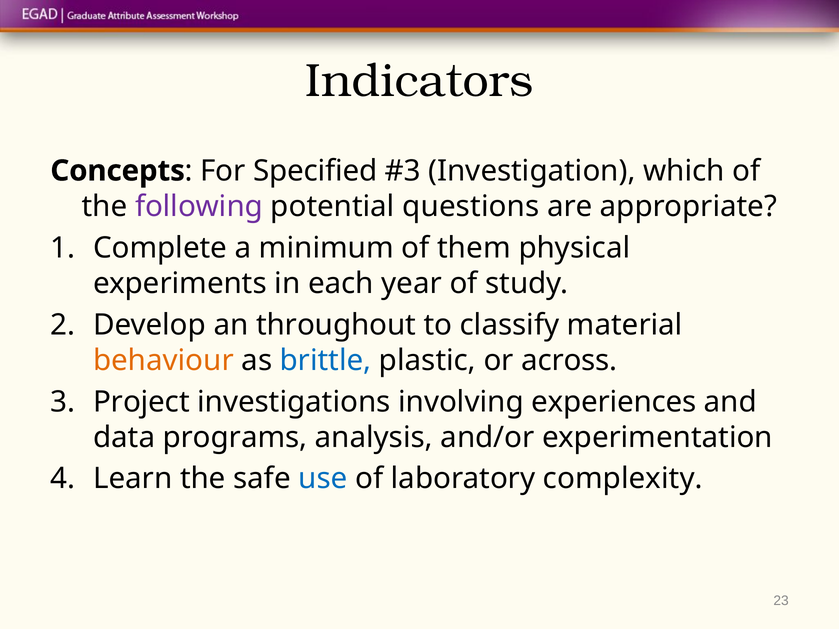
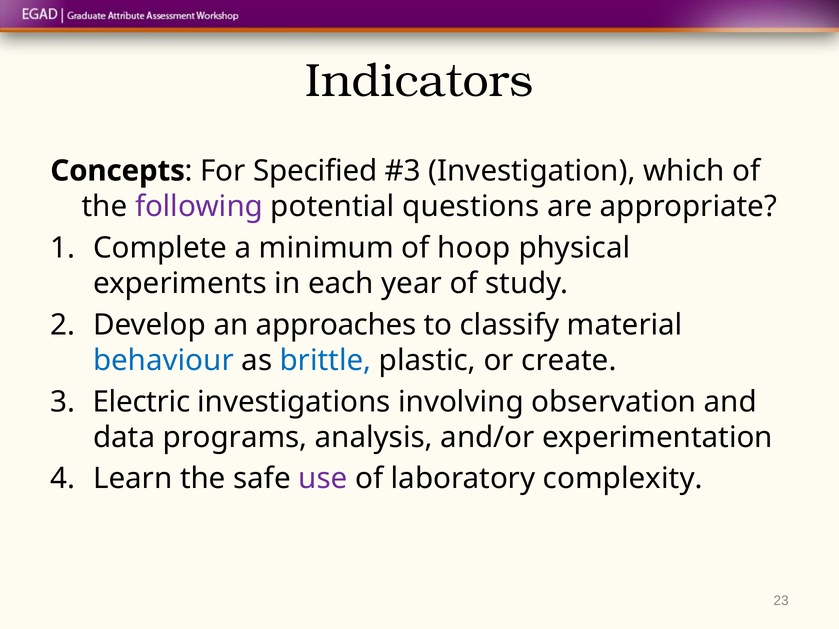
them: them -> hoop
throughout: throughout -> approaches
behaviour colour: orange -> blue
across: across -> create
Project: Project -> Electric
experiences: experiences -> observation
use colour: blue -> purple
